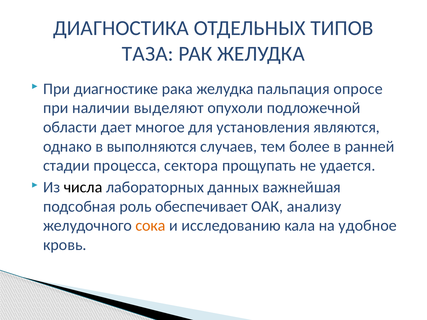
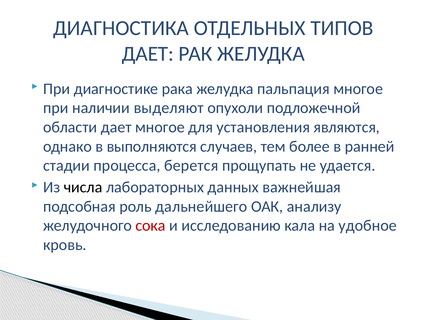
ТАЗА at (148, 54): ТАЗА -> ДАЕТ
пальпация опросе: опросе -> многое
сектора: сектора -> берется
обеспечивает: обеспечивает -> дальнейшего
сока colour: orange -> red
